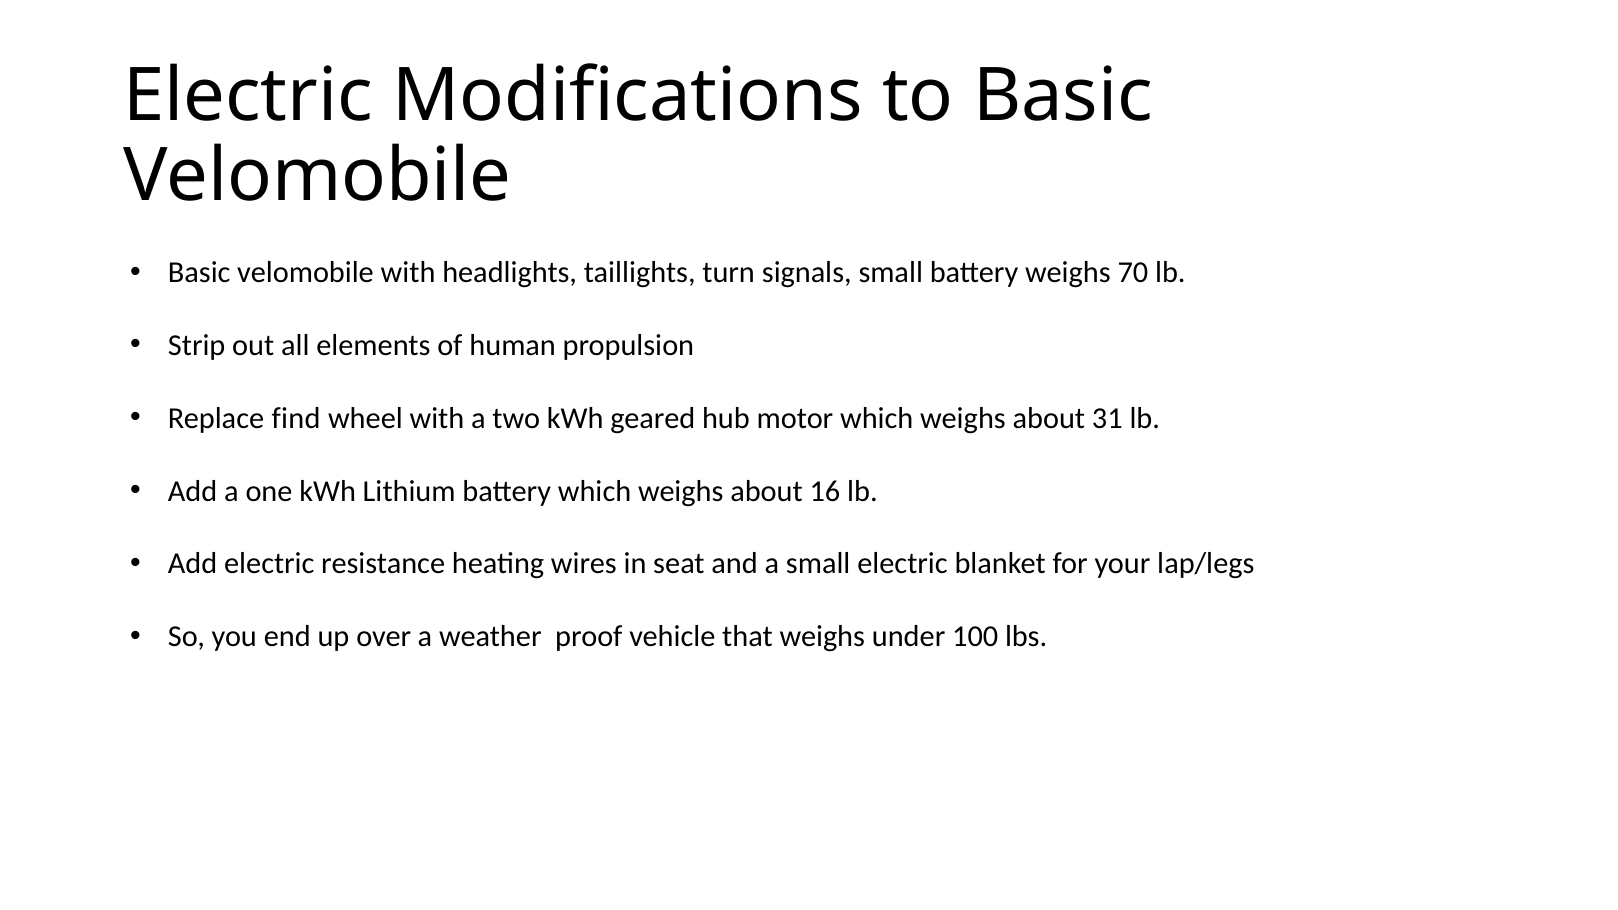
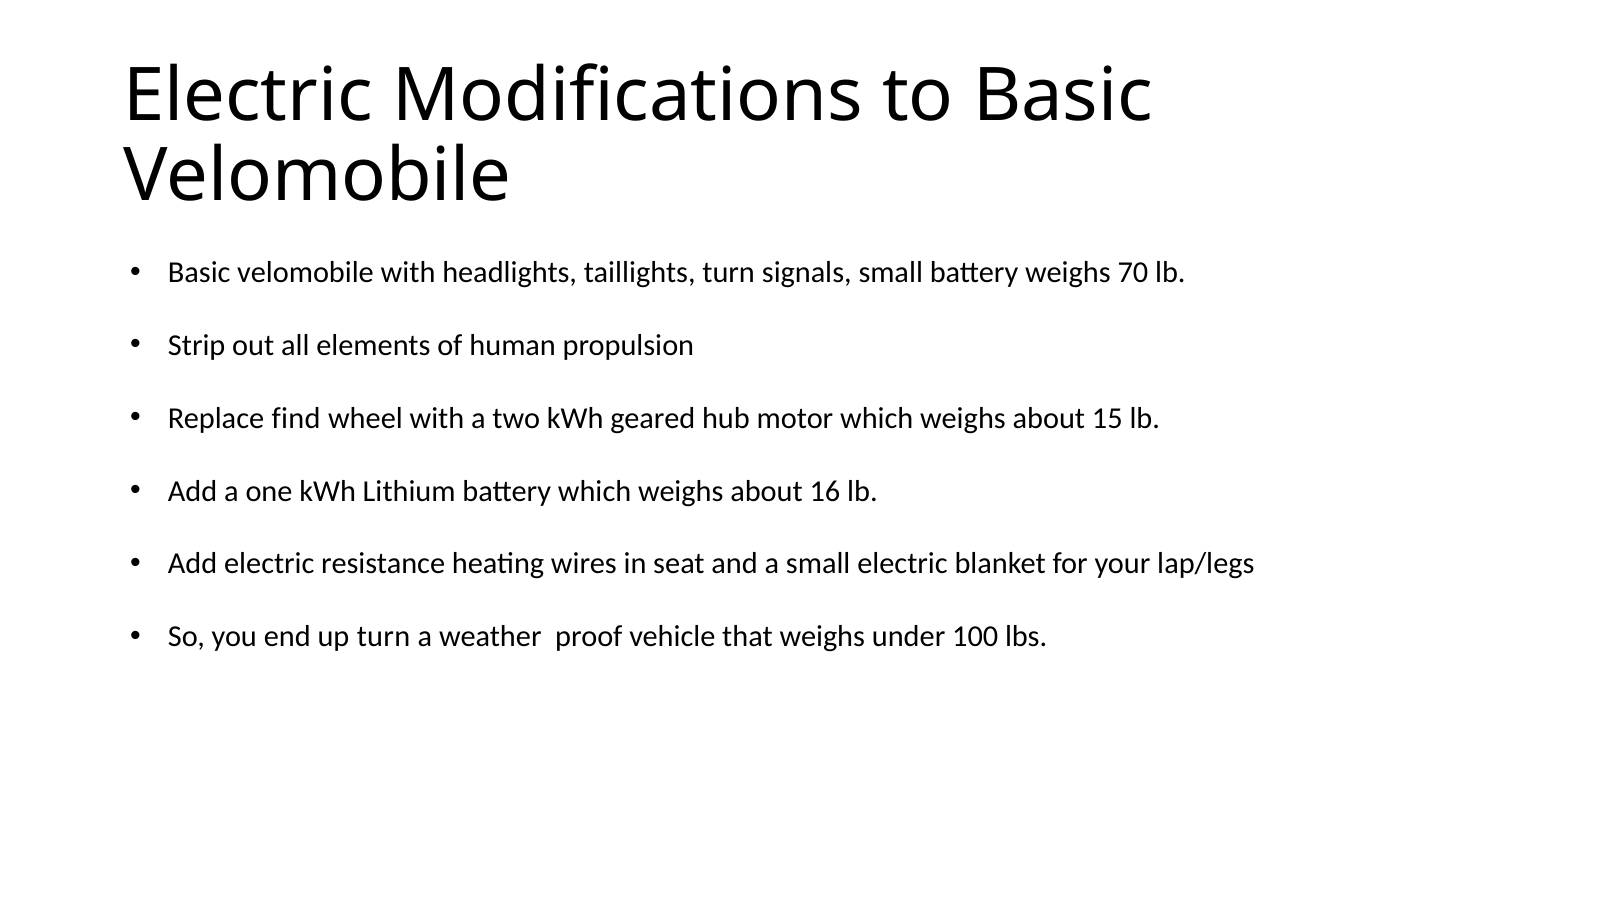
31: 31 -> 15
up over: over -> turn
